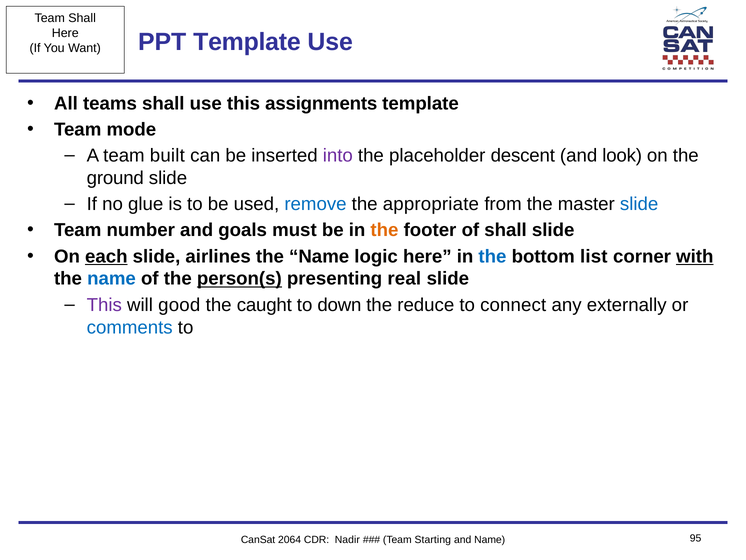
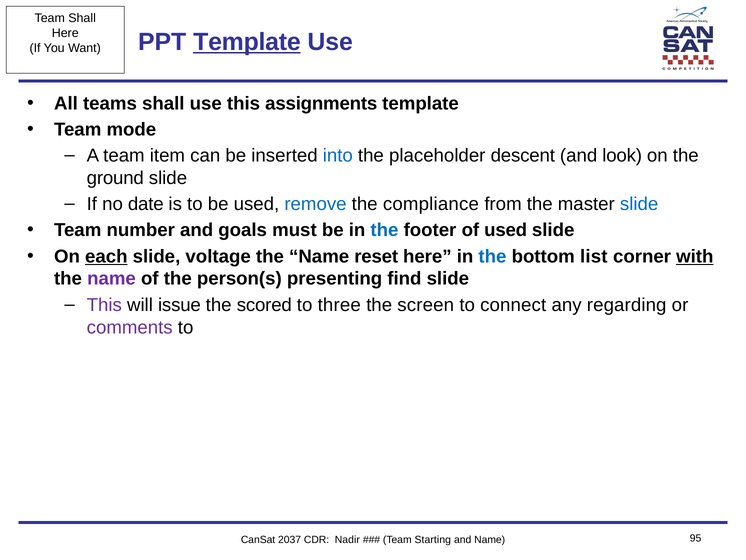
Template at (247, 42) underline: none -> present
built: built -> item
into colour: purple -> blue
glue: glue -> date
appropriate: appropriate -> compliance
the at (384, 230) colour: orange -> blue
of shall: shall -> used
airlines: airlines -> voltage
logic: logic -> reset
name at (111, 279) colour: blue -> purple
person(s underline: present -> none
real: real -> find
good: good -> issue
caught: caught -> scored
down: down -> three
reduce: reduce -> screen
externally: externally -> regarding
comments colour: blue -> purple
2064: 2064 -> 2037
